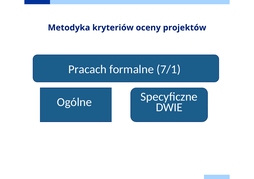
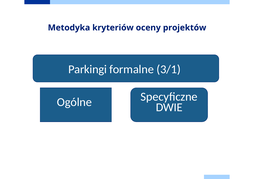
Pracach: Pracach -> Parkingi
7/1: 7/1 -> 3/1
